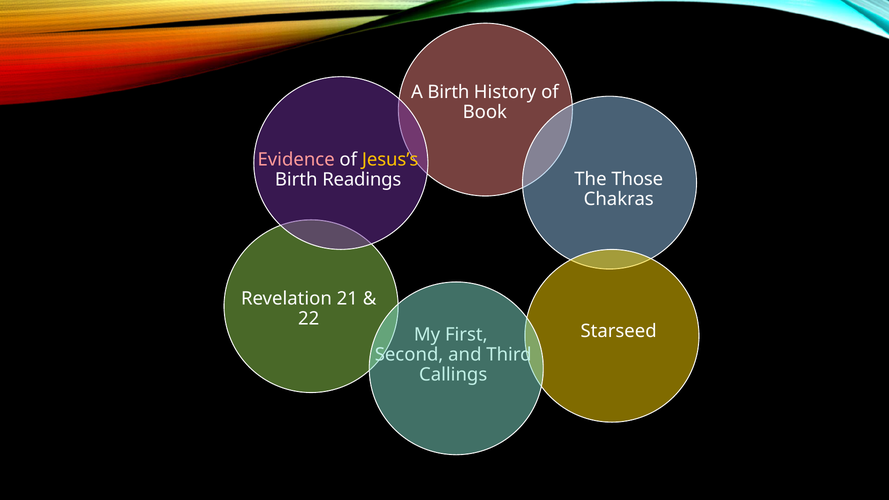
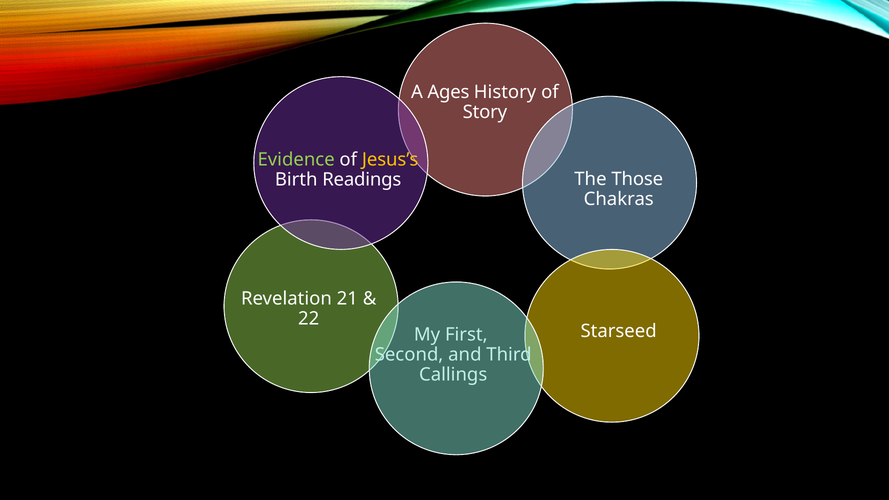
Birth at (448, 92): Birth -> Ages
Book: Book -> Story
Evidence colour: pink -> light green
